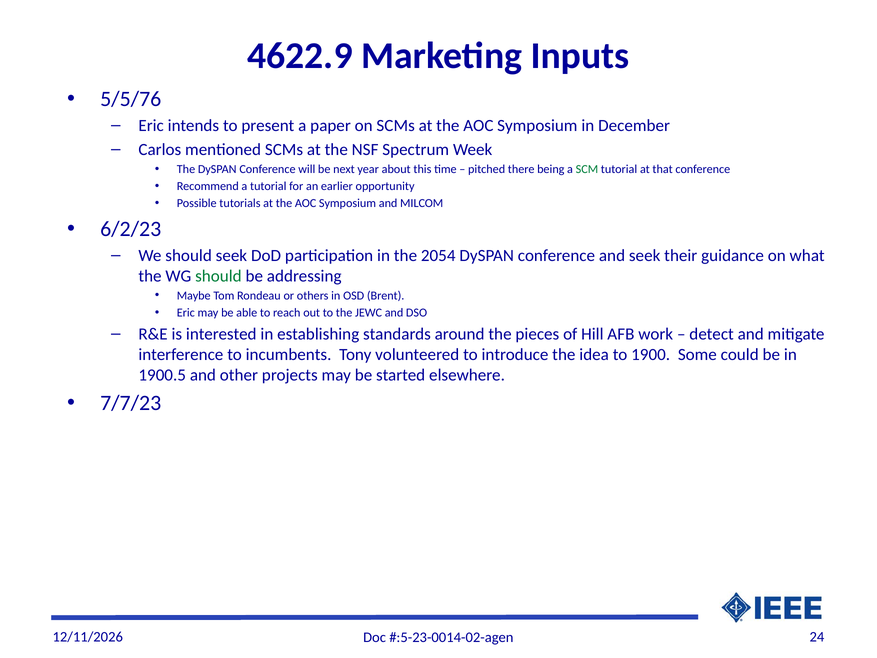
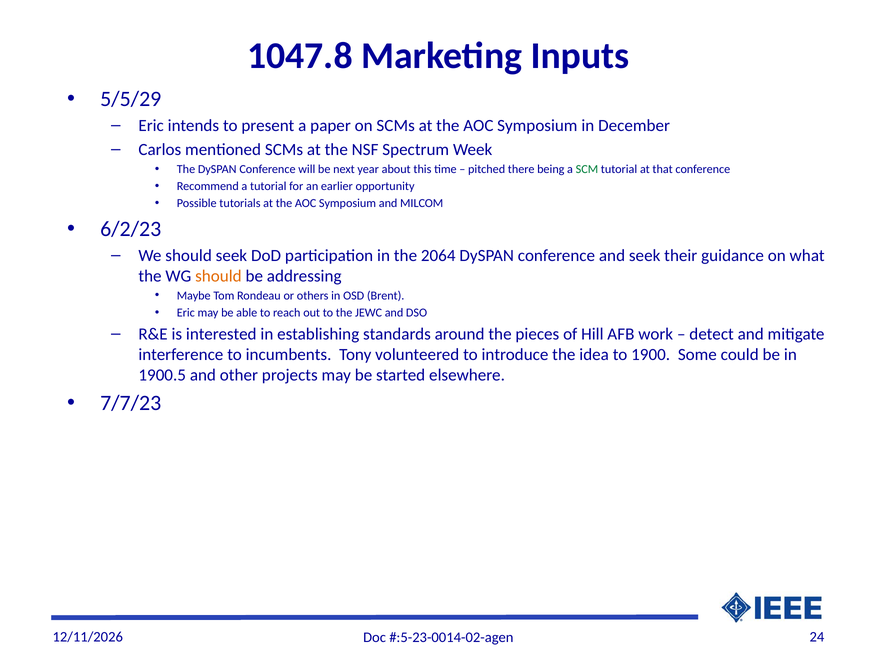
4622.9: 4622.9 -> 1047.8
5/5/76: 5/5/76 -> 5/5/29
2054: 2054 -> 2064
should at (218, 276) colour: green -> orange
